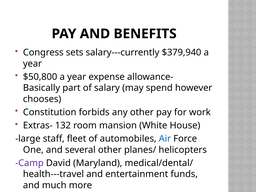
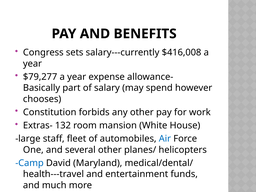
$379,940: $379,940 -> $416,008
$50,800: $50,800 -> $79,277
Camp colour: purple -> blue
